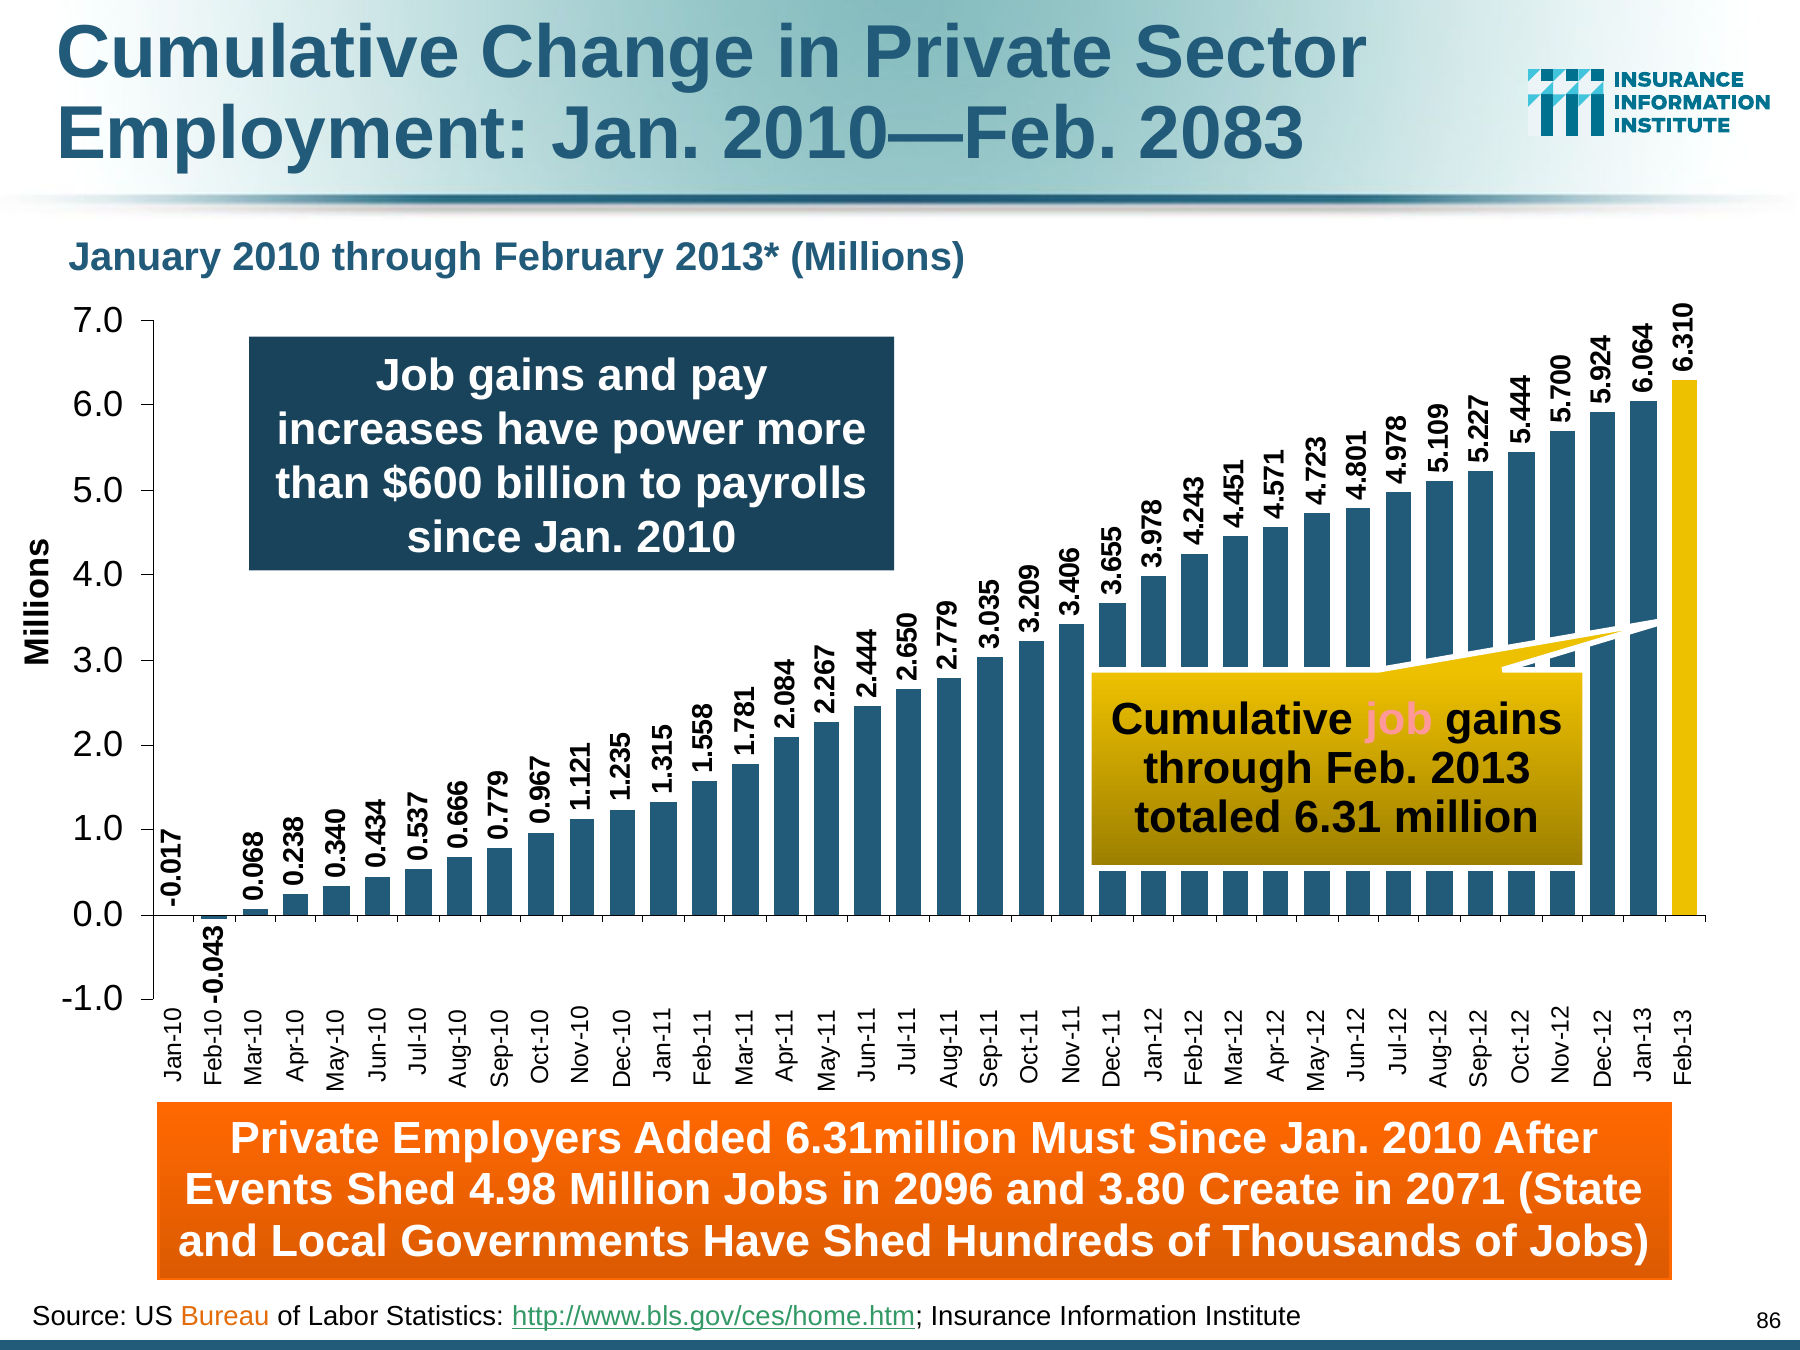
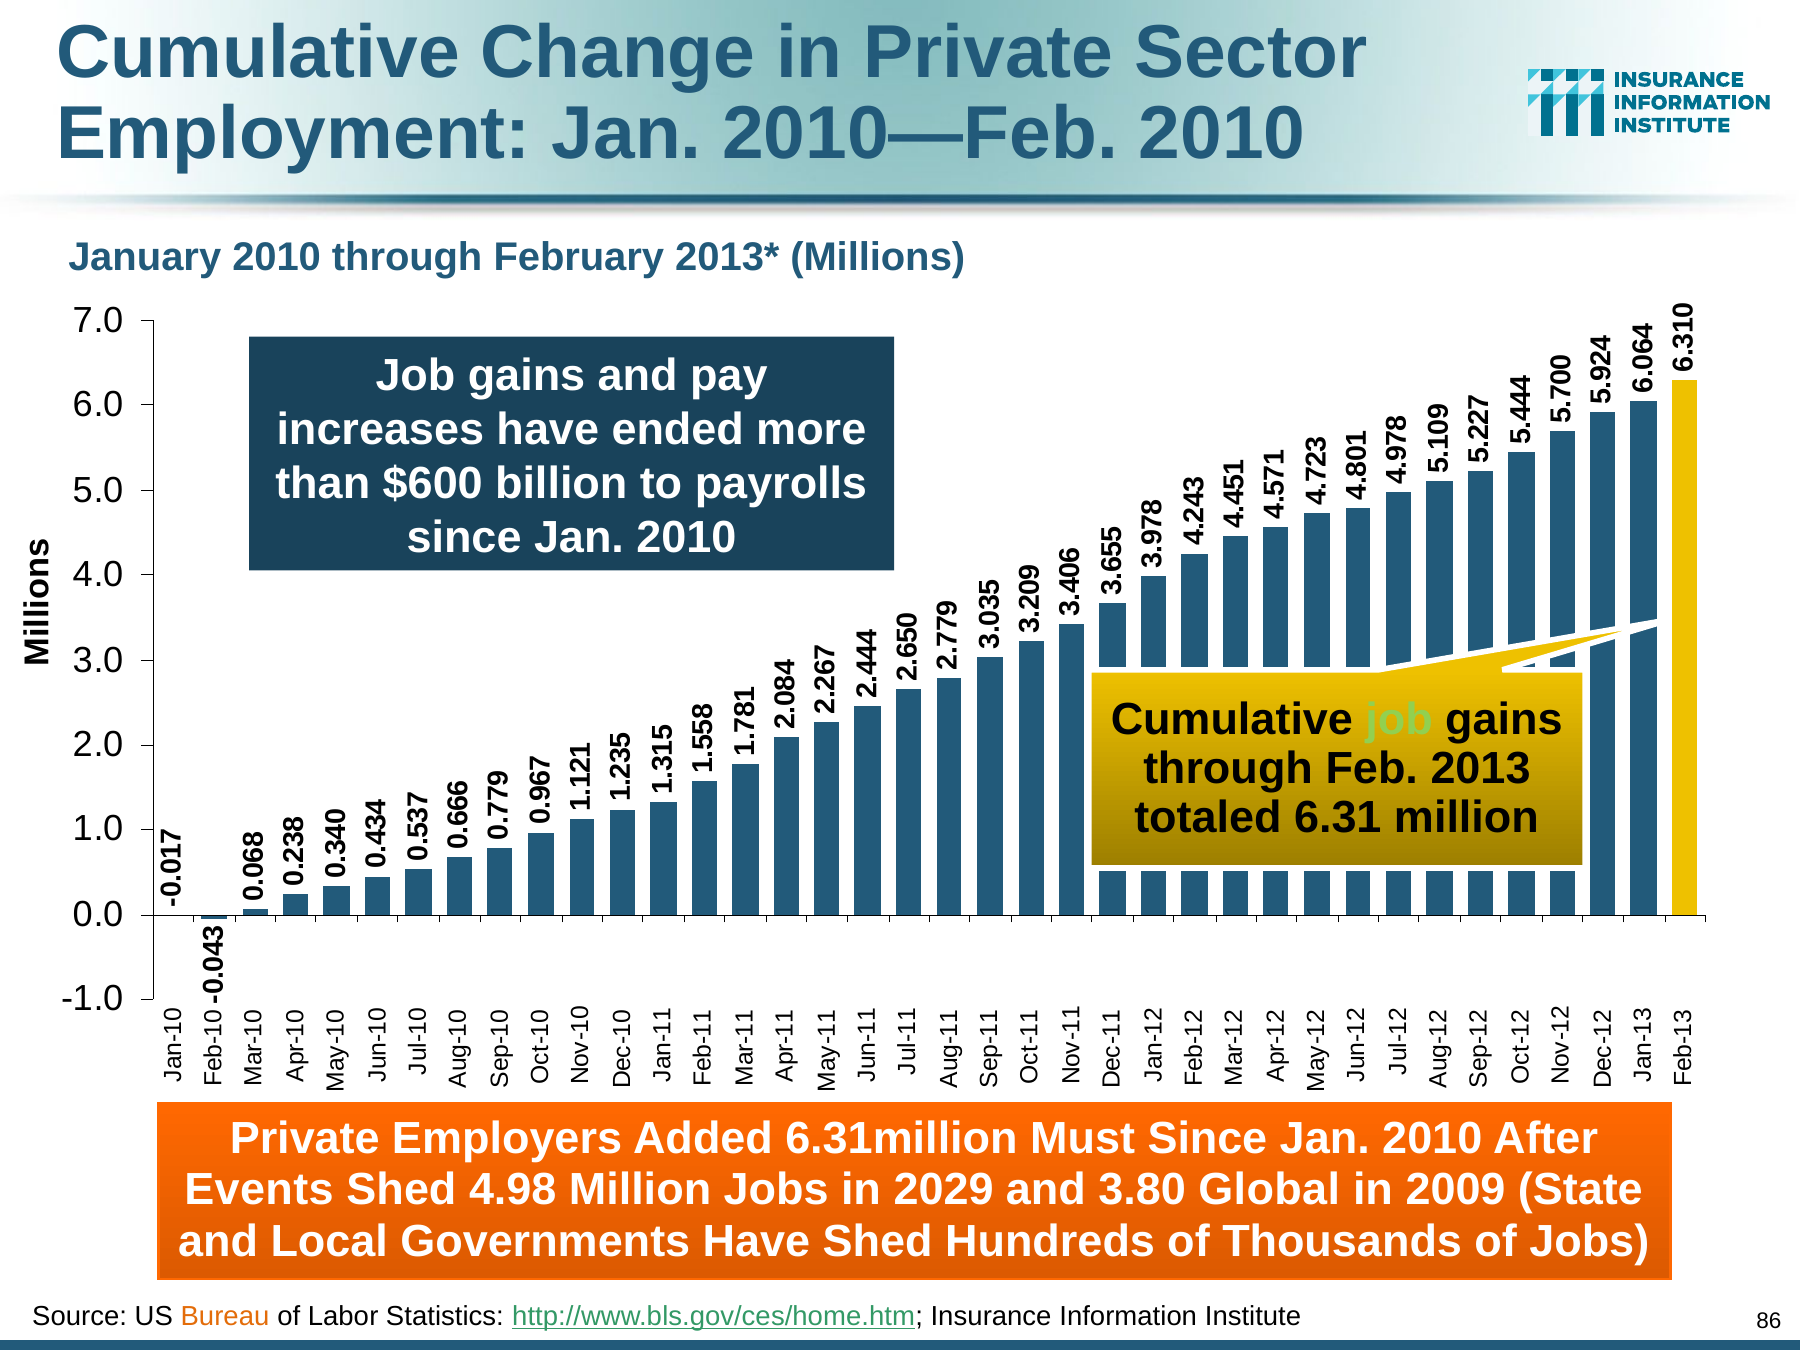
2010—Feb 2083: 2083 -> 2010
power: power -> ended
job at (1399, 720) colour: pink -> light green
2096: 2096 -> 2029
Create: Create -> Global
2071: 2071 -> 2009
